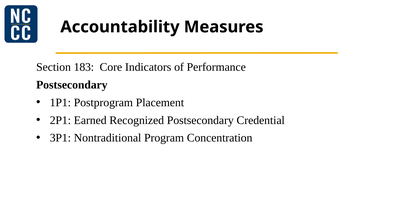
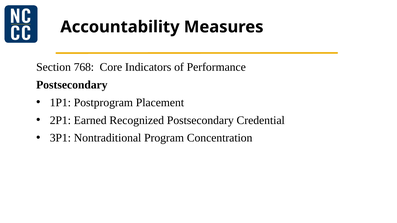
183: 183 -> 768
